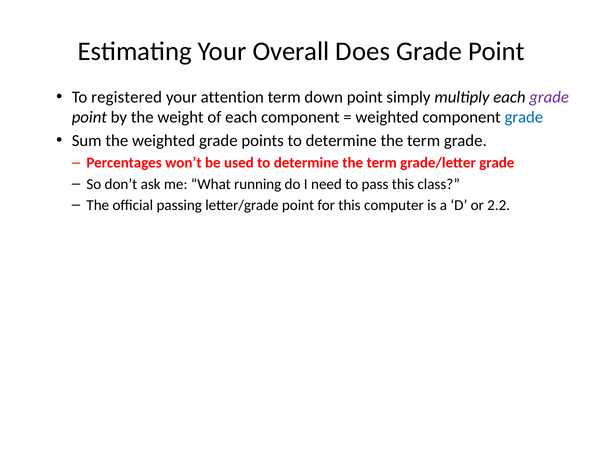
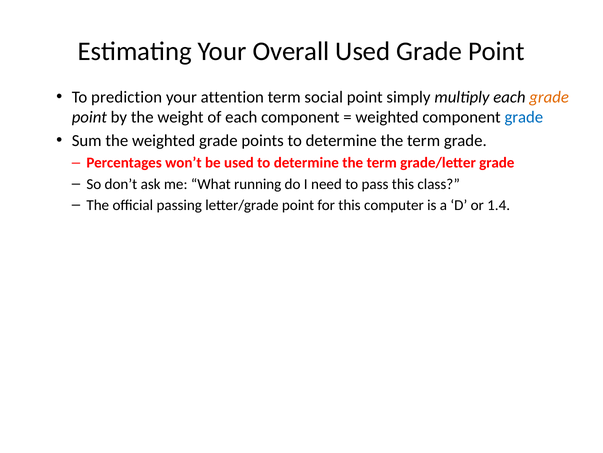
Overall Does: Does -> Used
registered: registered -> prediction
down: down -> social
grade at (549, 97) colour: purple -> orange
2.2: 2.2 -> 1.4
